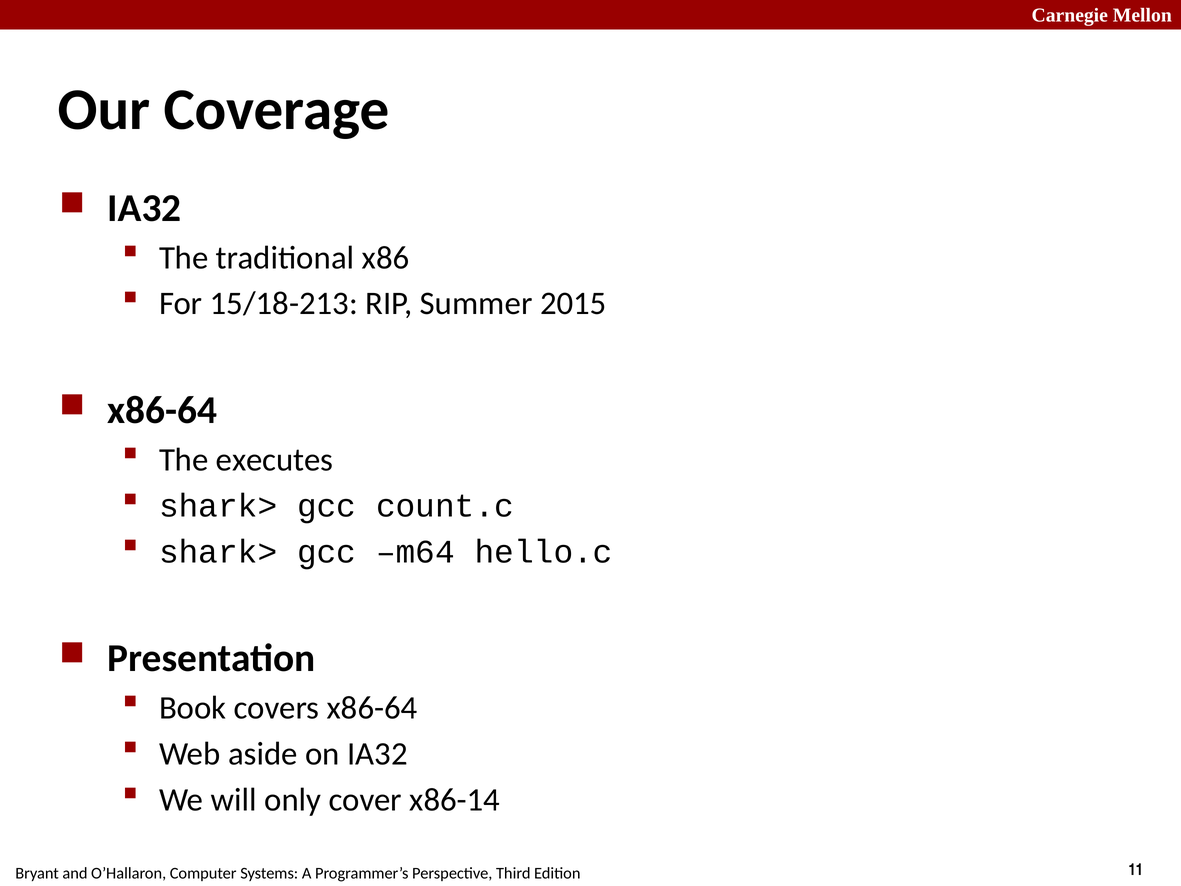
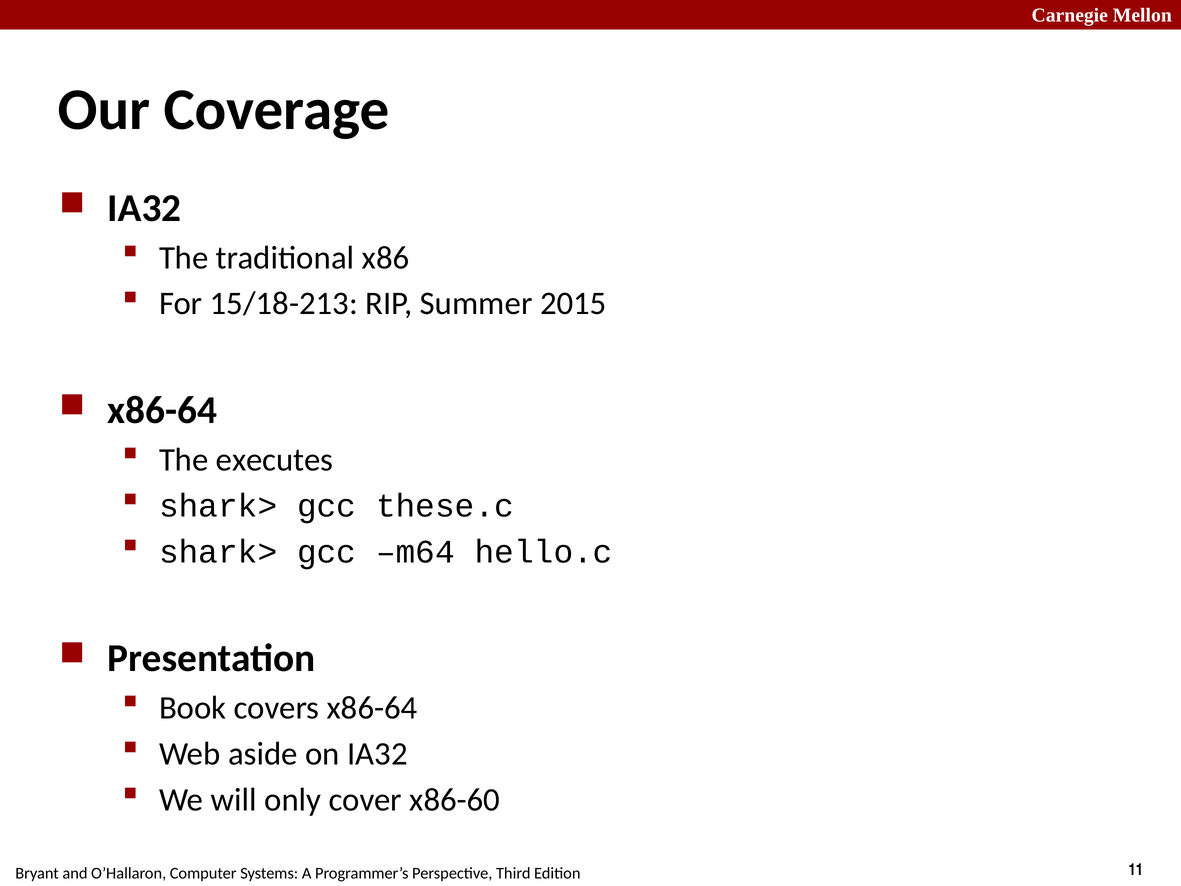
count.c: count.c -> these.c
x86-14: x86-14 -> x86-60
